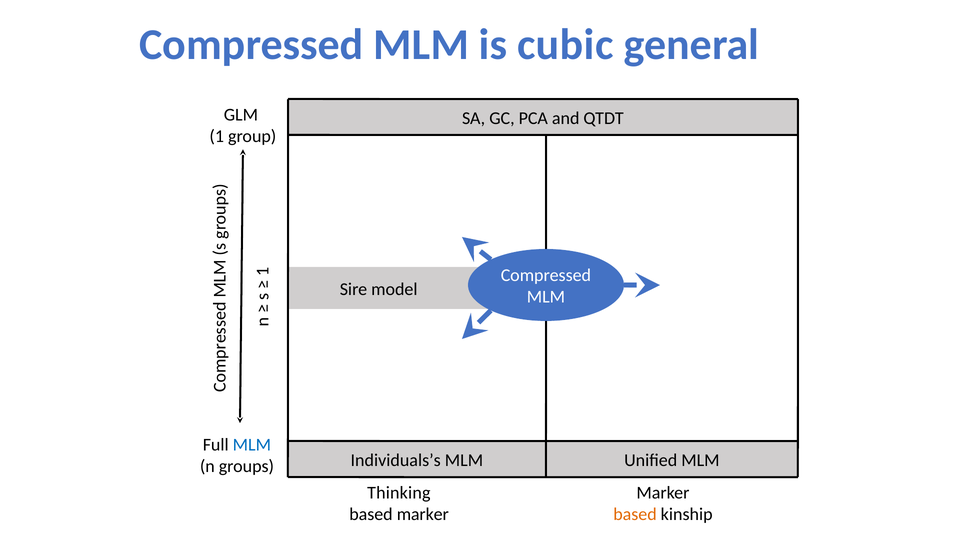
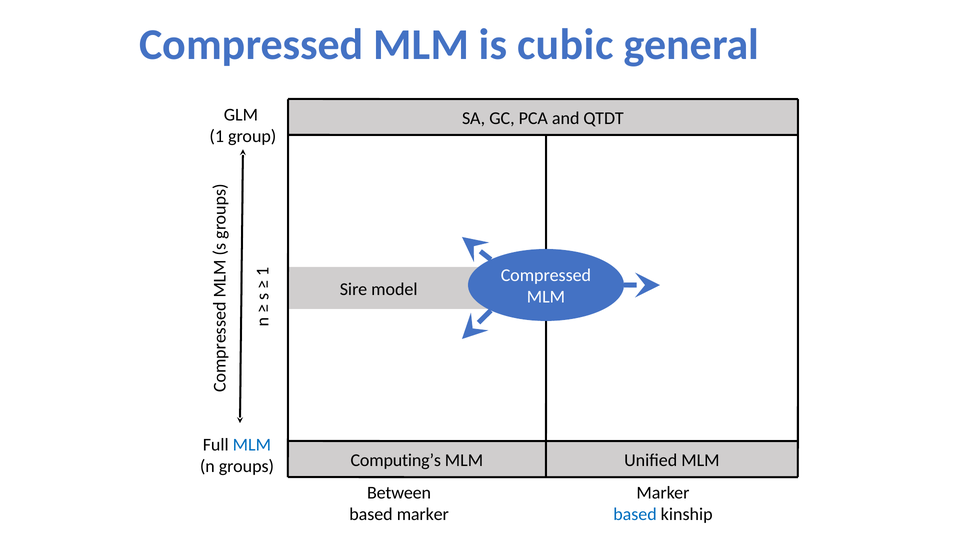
Individuals’s: Individuals’s -> Computing’s
Thinking: Thinking -> Between
based at (635, 514) colour: orange -> blue
